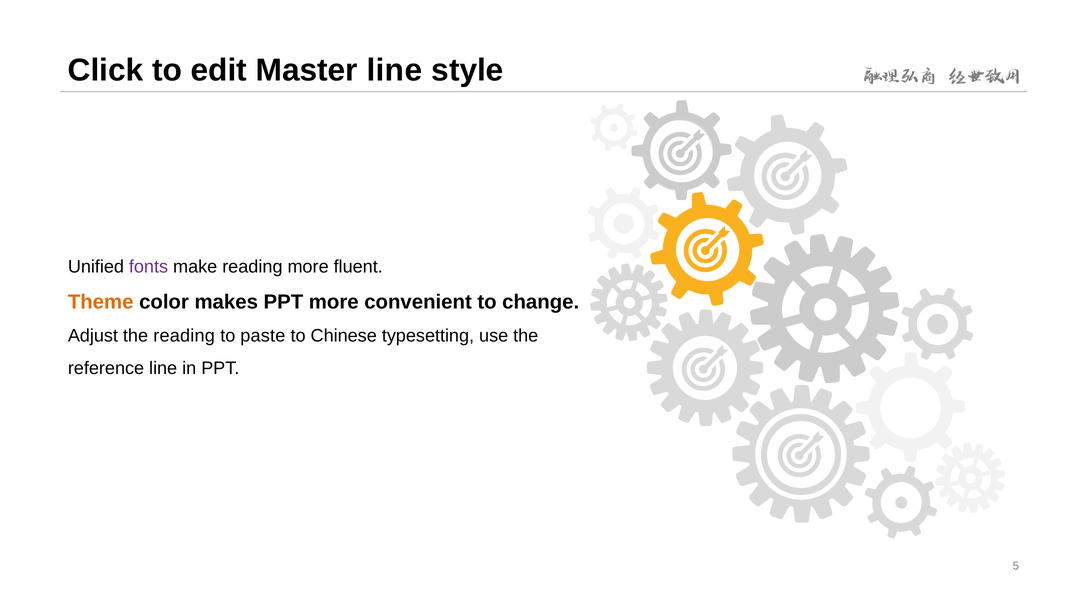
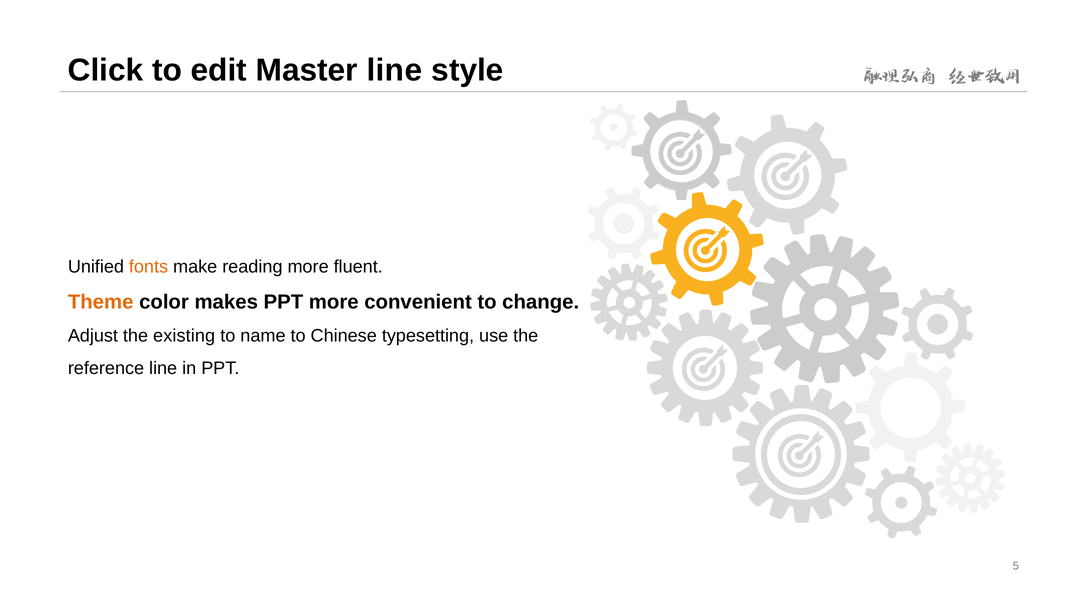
fonts colour: purple -> orange
the reading: reading -> existing
paste: paste -> name
